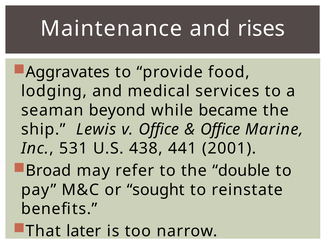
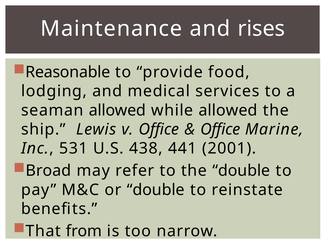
Aggravates: Aggravates -> Reasonable
seaman beyond: beyond -> allowed
while became: became -> allowed
or sought: sought -> double
later: later -> from
